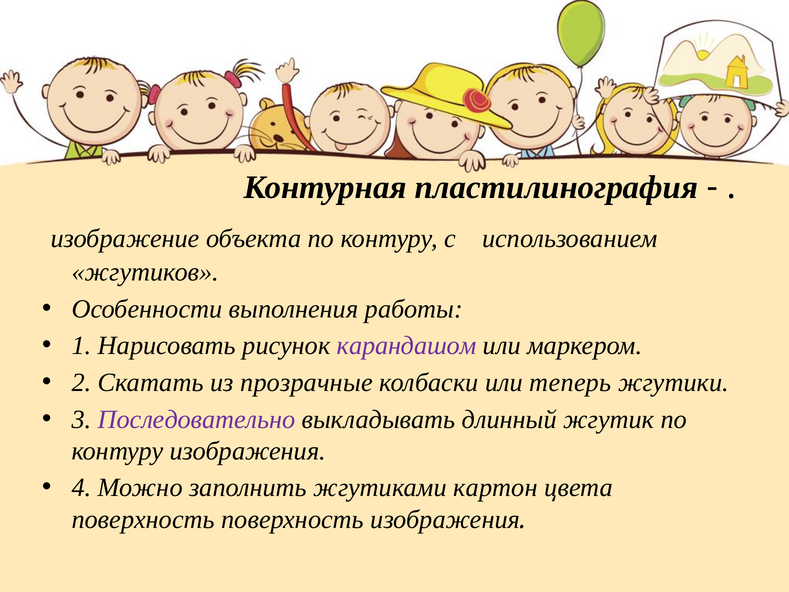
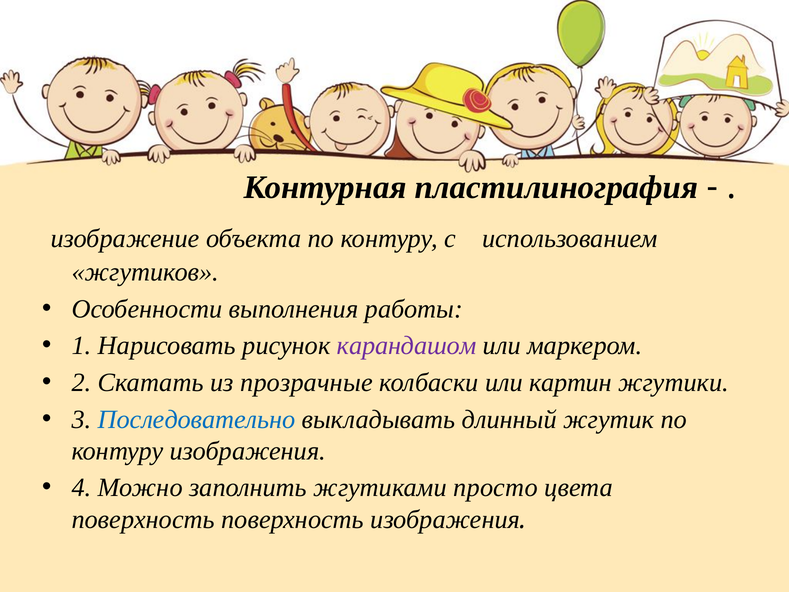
теперь: теперь -> картин
Последовательно colour: purple -> blue
картон: картон -> просто
